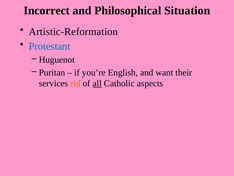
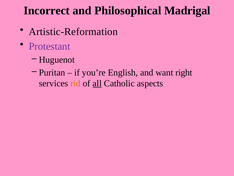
Situation: Situation -> Madrigal
Protestant colour: blue -> purple
their: their -> right
